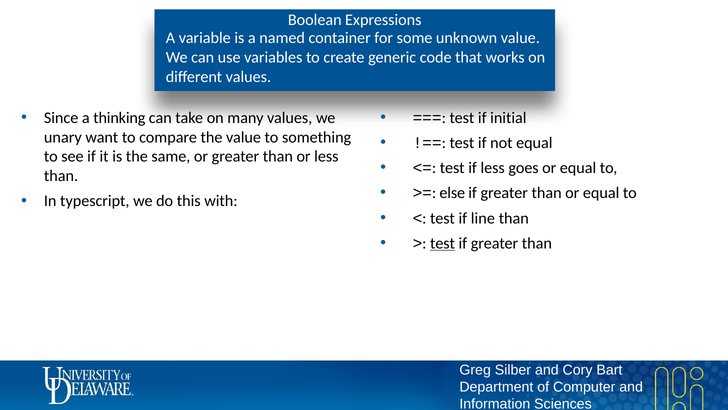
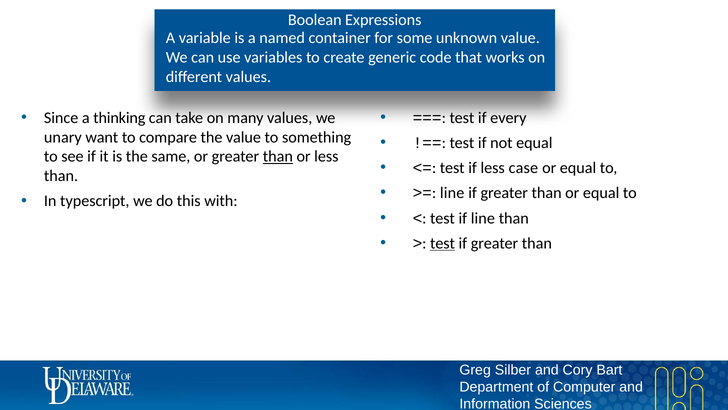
initial: initial -> every
than at (278, 156) underline: none -> present
goes: goes -> case
else at (452, 193): else -> line
